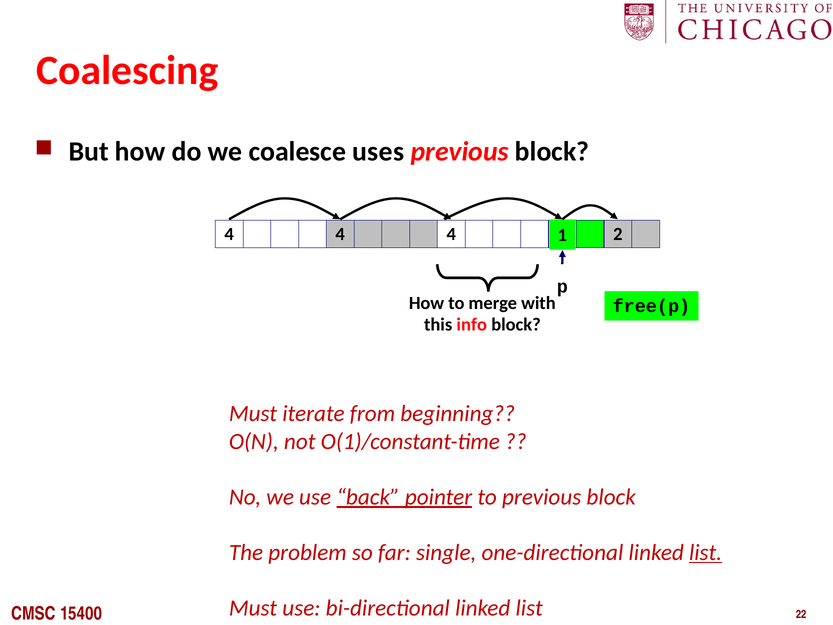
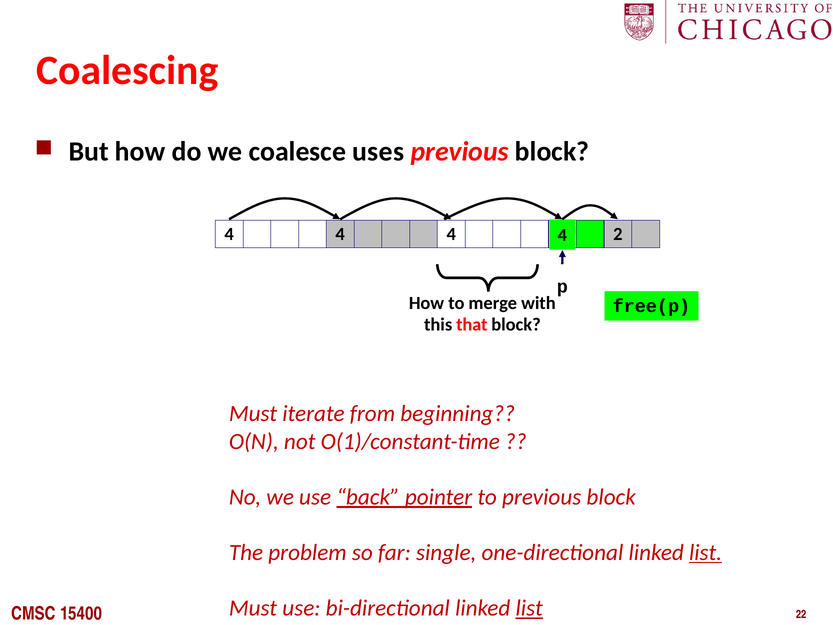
4 1: 1 -> 4
info: info -> that
list at (529, 608) underline: none -> present
